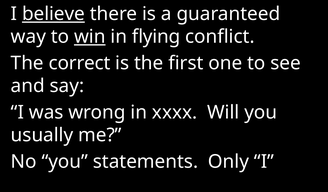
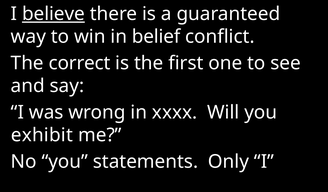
win underline: present -> none
flying: flying -> belief
usually: usually -> exhibit
